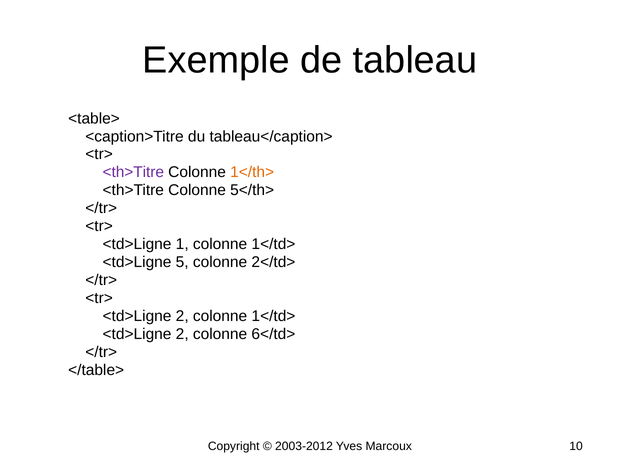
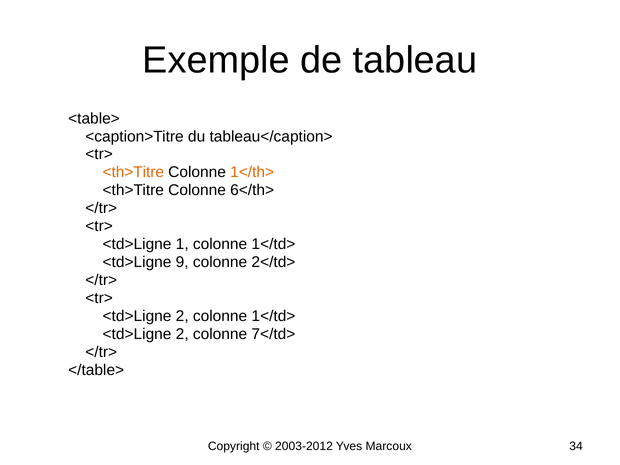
<th>Titre at (133, 172) colour: purple -> orange
5</th>: 5</th> -> 6</th>
5: 5 -> 9
6</td>: 6</td> -> 7</td>
10: 10 -> 34
